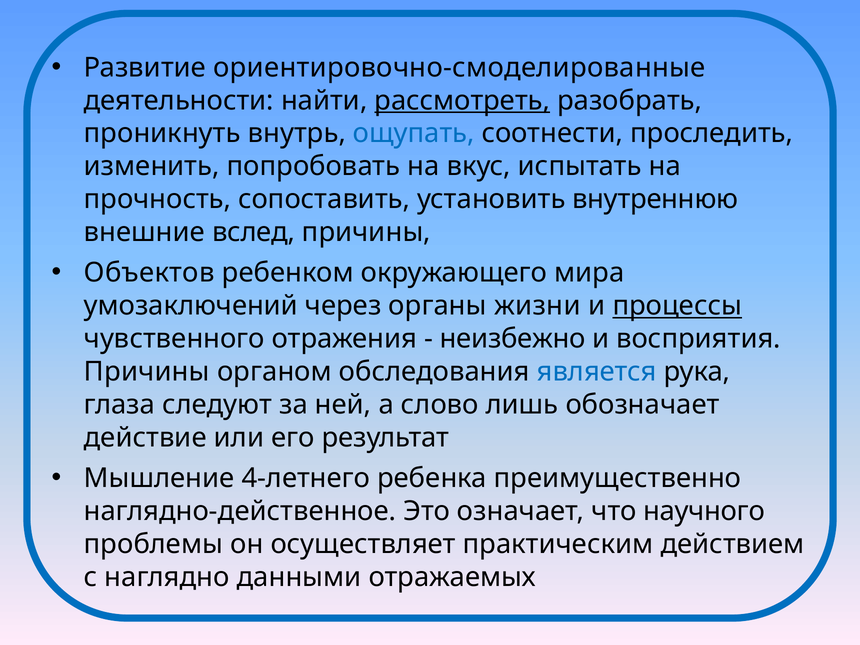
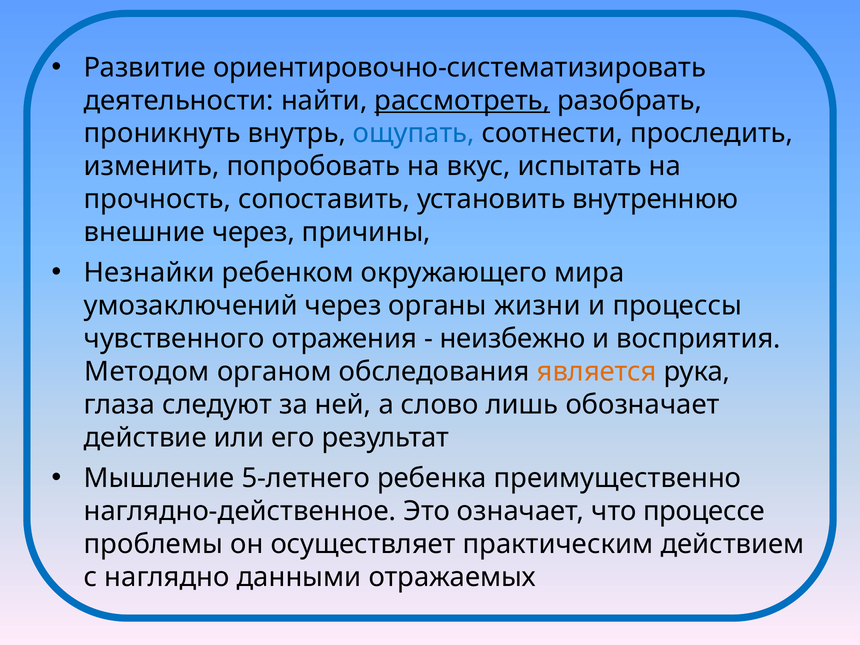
ориентировочно-смоделированные: ориентировочно-смоделированные -> ориентировочно-систематизировать
внешние вслед: вслед -> через
Объектов: Объектов -> Незнайки
процессы underline: present -> none
Причины at (147, 372): Причины -> Методом
является colour: blue -> orange
4-летнего: 4-летнего -> 5-летнего
научного: научного -> процессе
